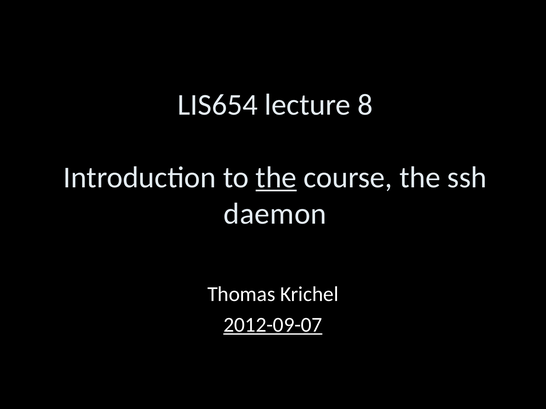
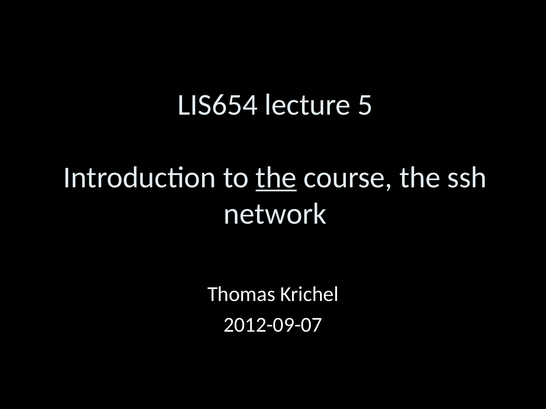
8: 8 -> 5
daemon: daemon -> network
2012-09-07 underline: present -> none
